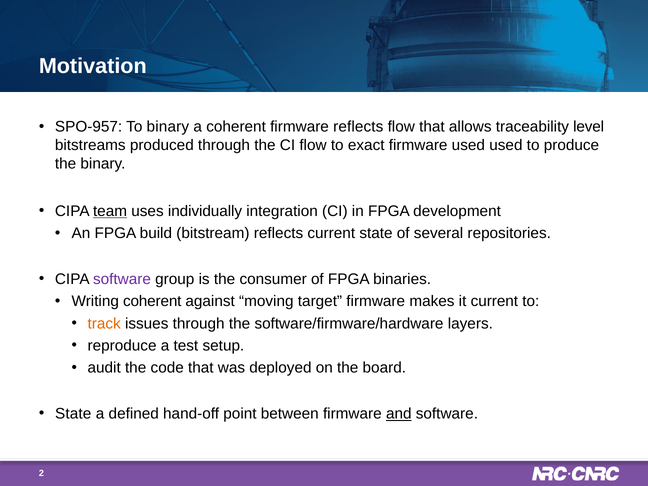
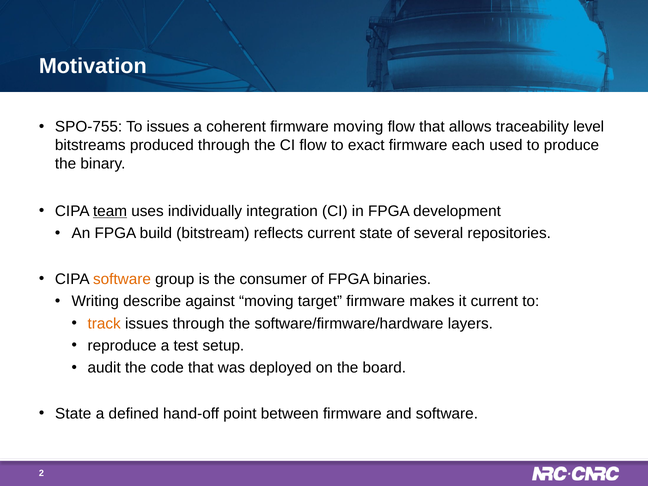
SPO-957: SPO-957 -> SPO-755
To binary: binary -> issues
firmware reflects: reflects -> moving
firmware used: used -> each
software at (122, 279) colour: purple -> orange
Writing coherent: coherent -> describe
and underline: present -> none
